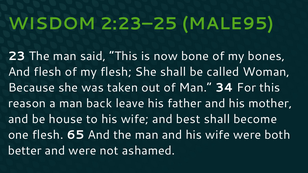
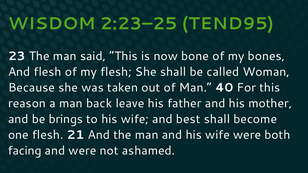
MALE95: MALE95 -> TEND95
34: 34 -> 40
house: house -> brings
65: 65 -> 21
better: better -> facing
